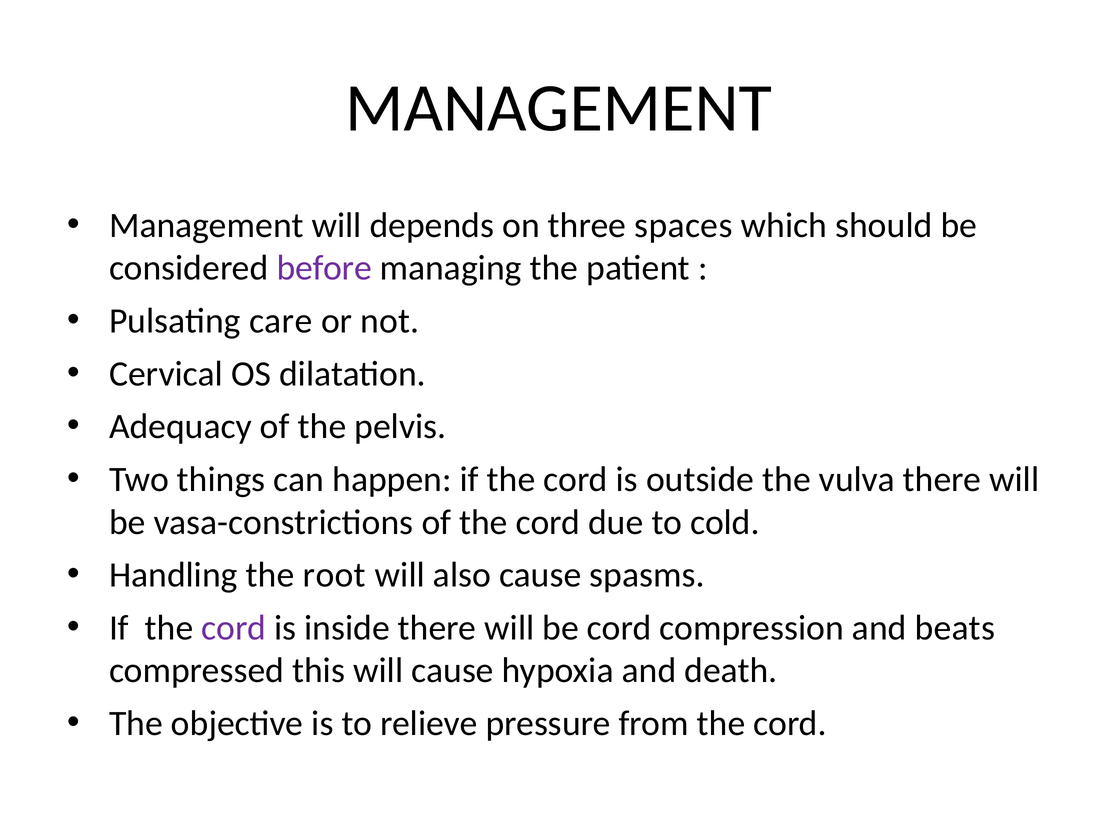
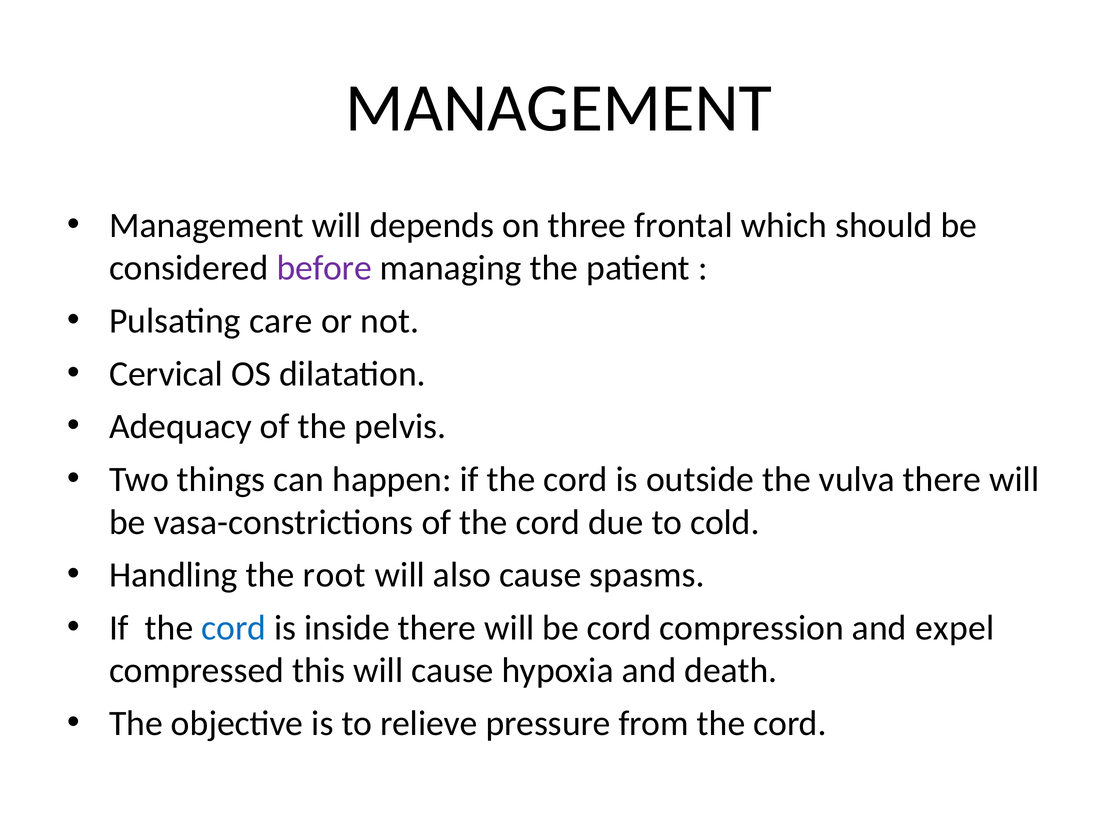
spaces: spaces -> frontal
cord at (234, 627) colour: purple -> blue
beats: beats -> expel
